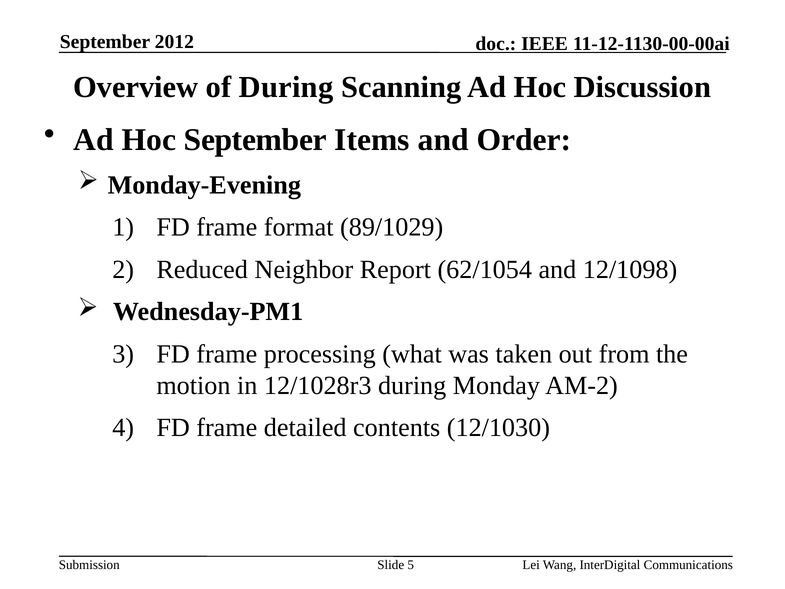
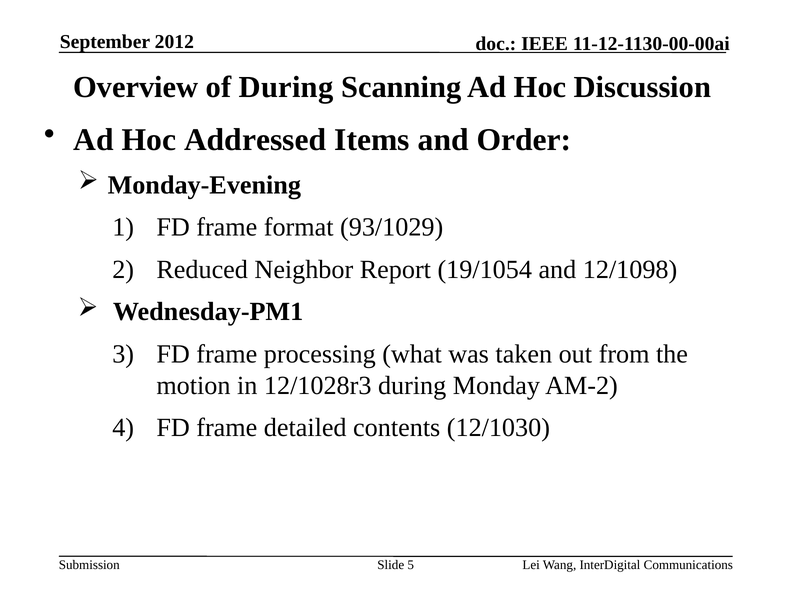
Hoc September: September -> Addressed
89/1029: 89/1029 -> 93/1029
62/1054: 62/1054 -> 19/1054
